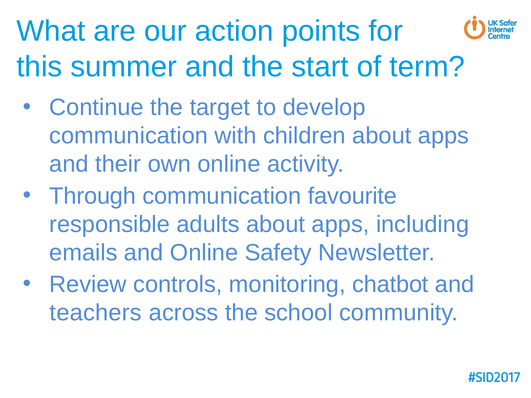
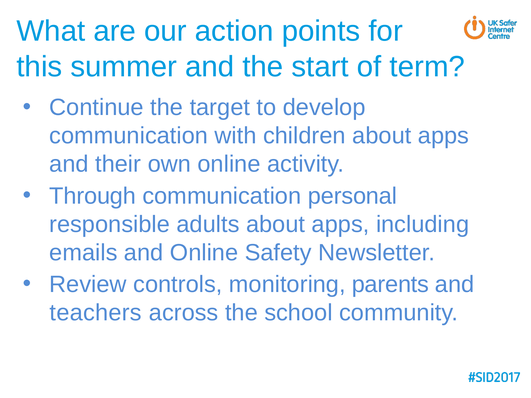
favourite: favourite -> personal
chatbot: chatbot -> parents
